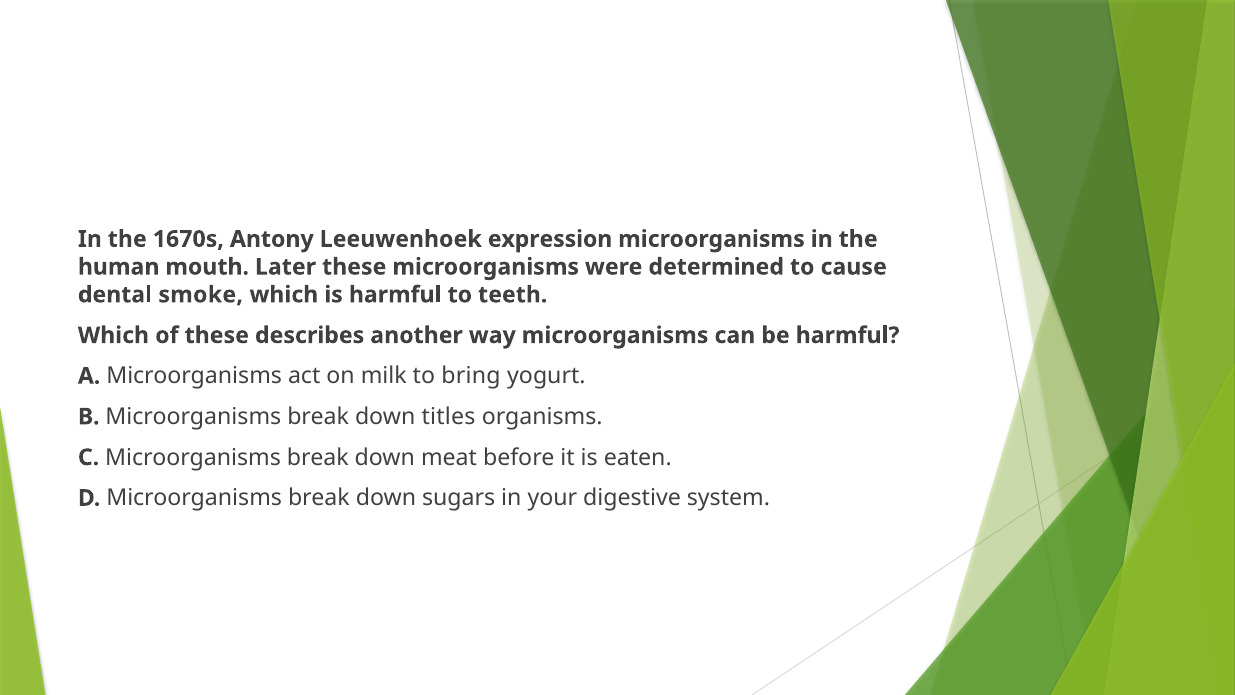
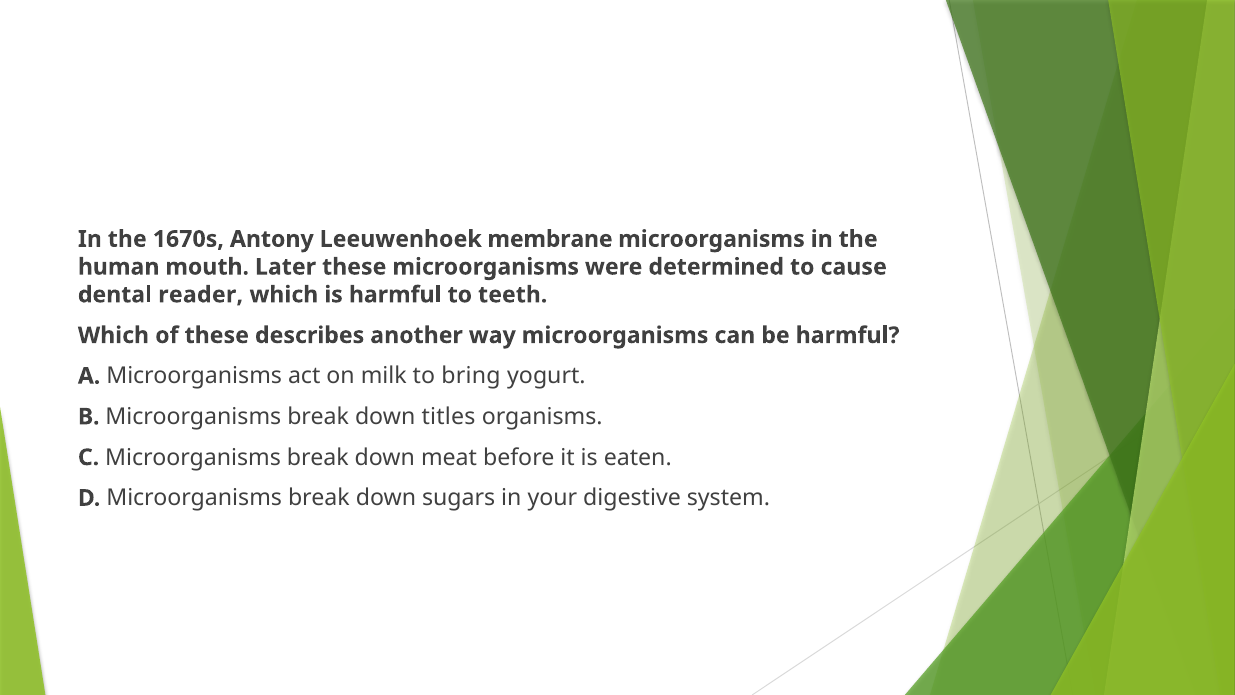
expression: expression -> membrane
smoke: smoke -> reader
